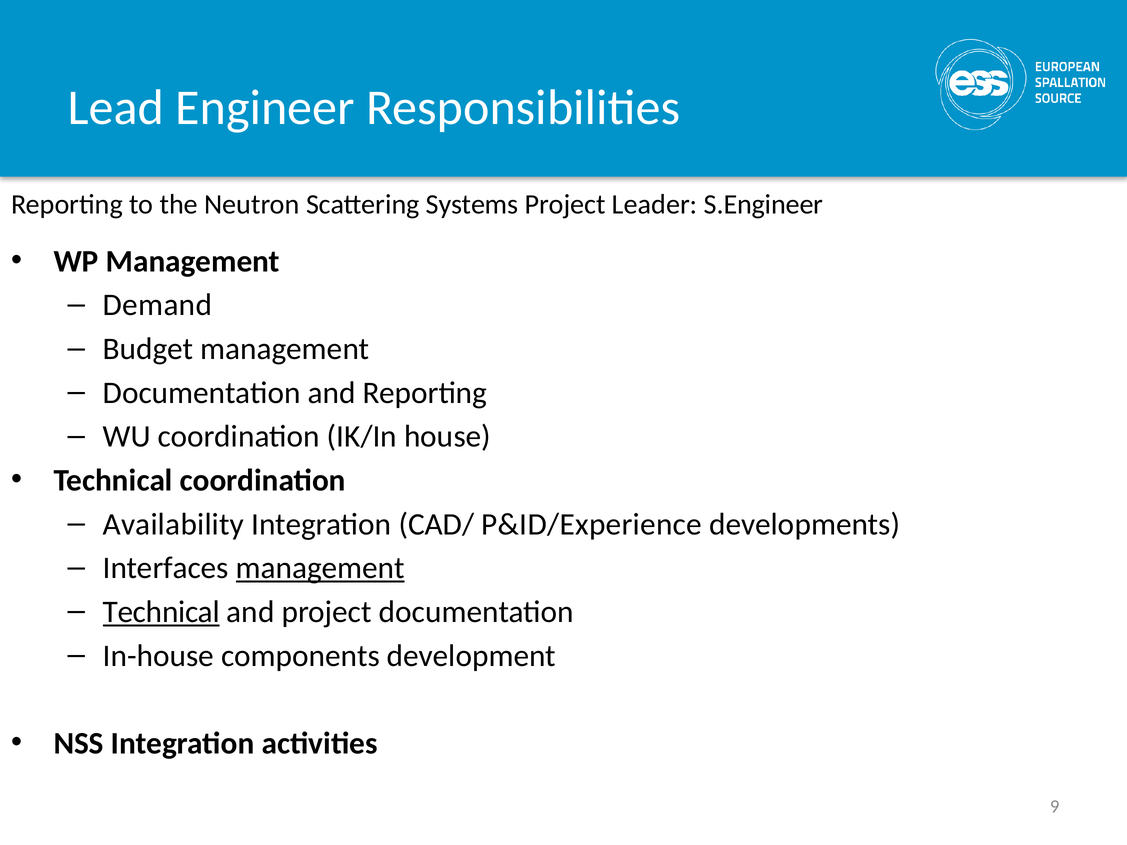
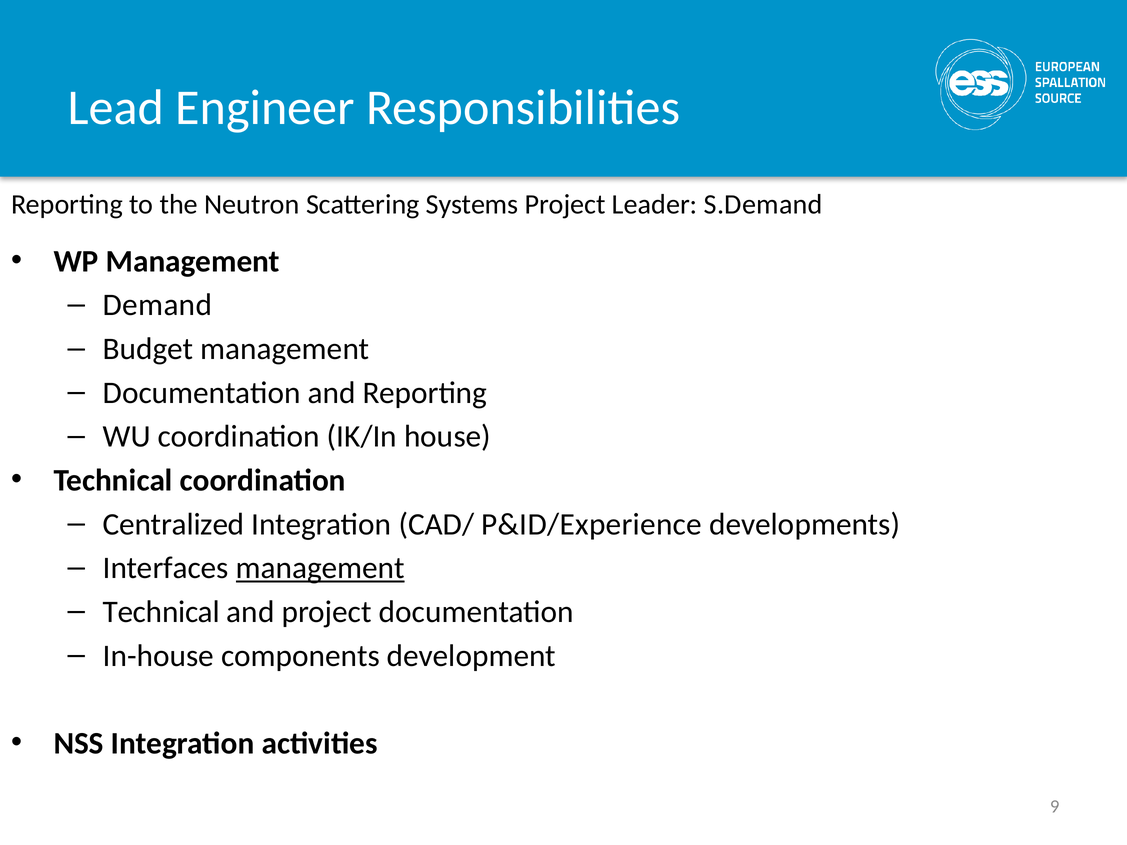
S.Engineer: S.Engineer -> S.Demand
Availability: Availability -> Centralized
Technical at (161, 612) underline: present -> none
